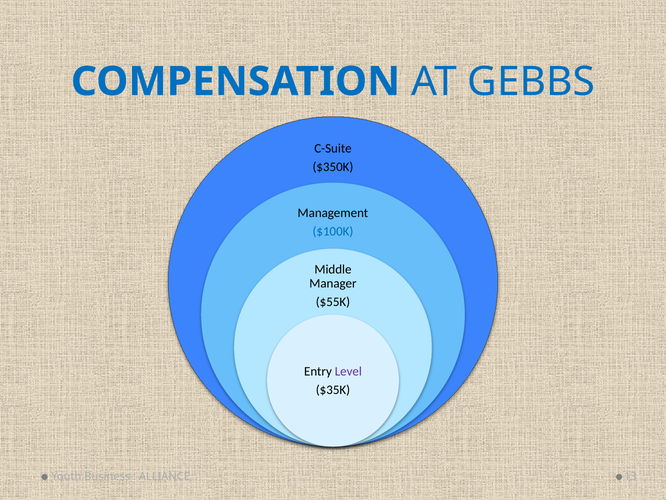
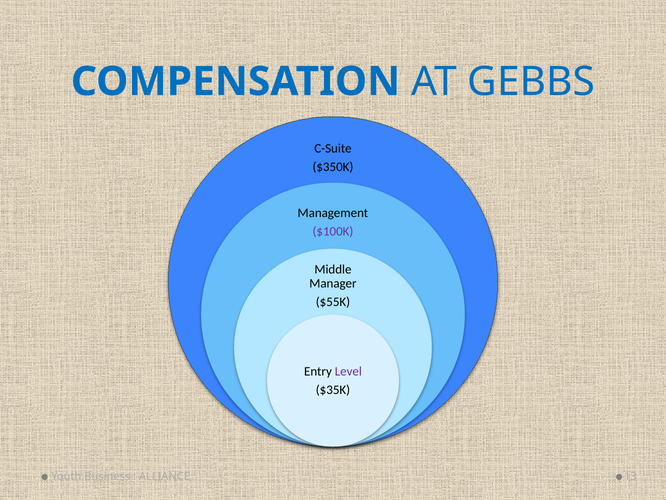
$100K colour: blue -> purple
